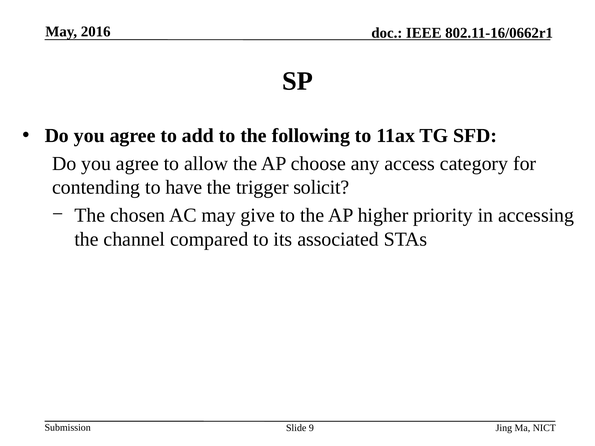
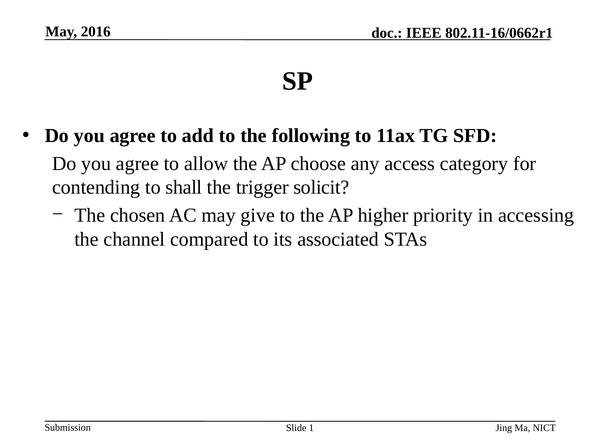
have: have -> shall
9: 9 -> 1
